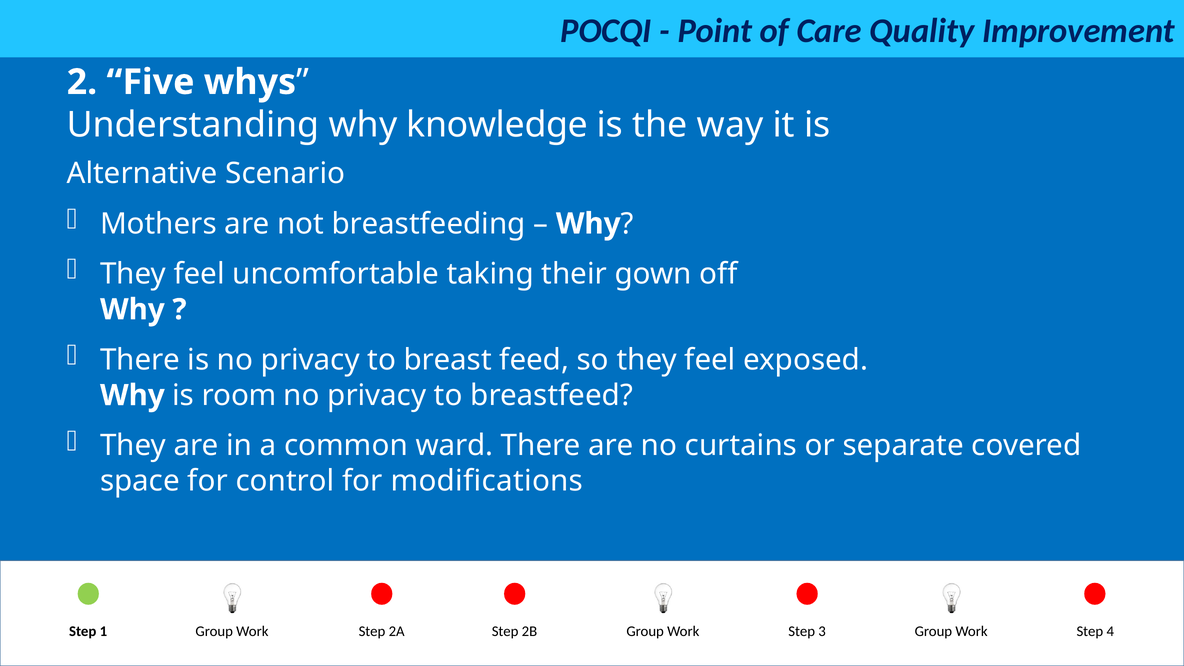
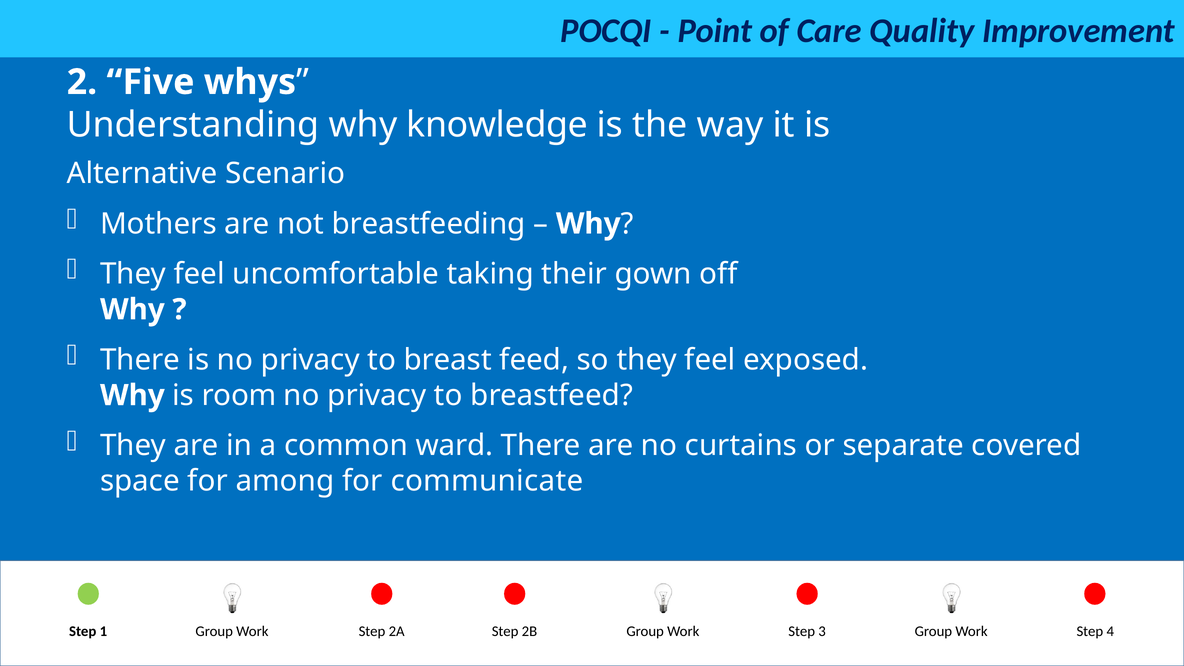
control: control -> among
modifications: modifications -> communicate
